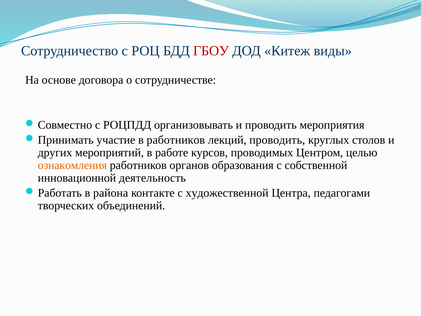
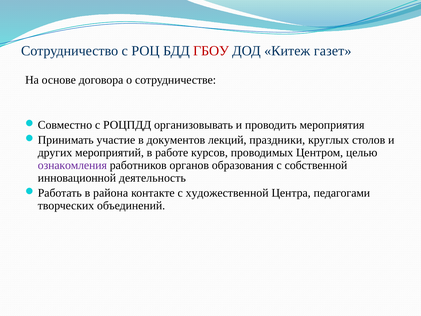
виды: виды -> газет
в работников: работников -> документов
лекций проводить: проводить -> праздники
ознакомления colour: orange -> purple
